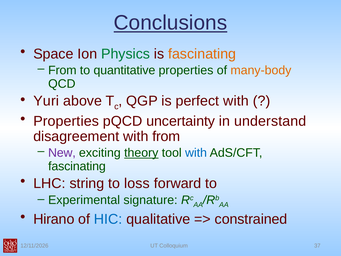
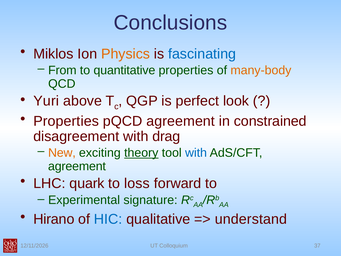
Conclusions underline: present -> none
Space: Space -> Miklos
Physics colour: green -> orange
fascinating at (202, 54) colour: orange -> blue
perfect with: with -> look
pQCD uncertainty: uncertainty -> agreement
understand: understand -> constrained
with from: from -> drag
New colour: purple -> orange
fascinating at (77, 166): fascinating -> agreement
string: string -> quark
constrained: constrained -> understand
